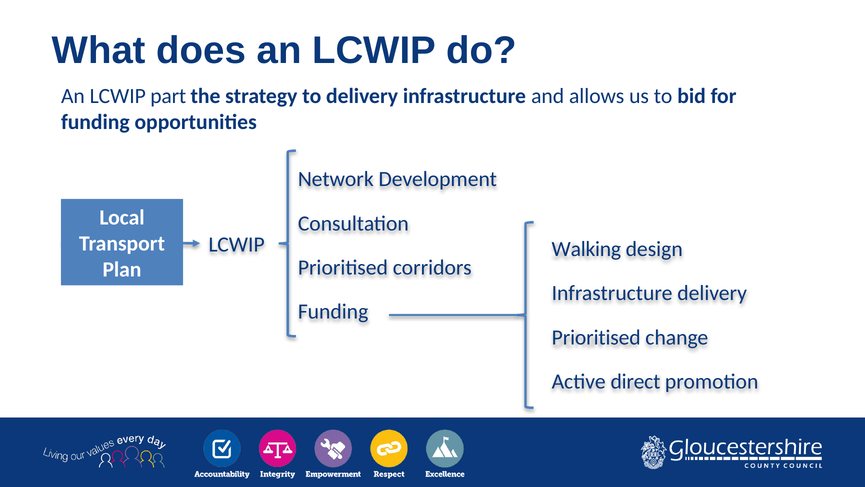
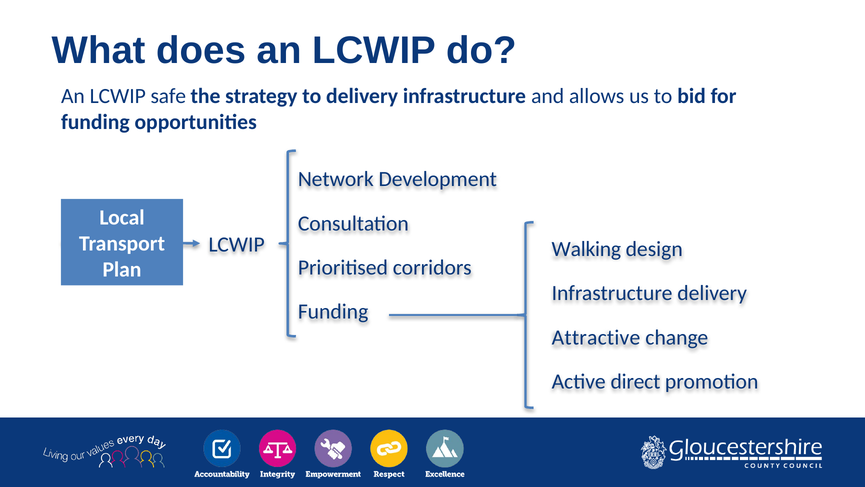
part: part -> safe
Prioritised at (596, 337): Prioritised -> Attractive
